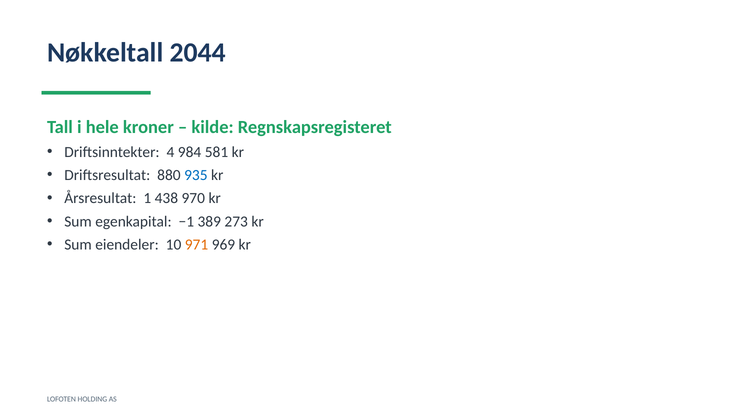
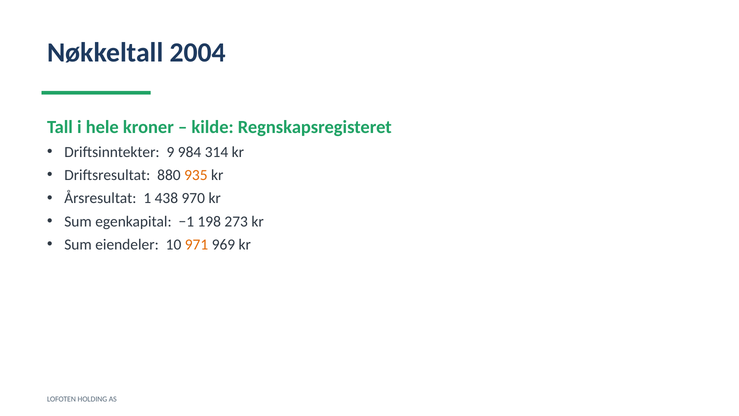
2044: 2044 -> 2004
4: 4 -> 9
581: 581 -> 314
935 colour: blue -> orange
389: 389 -> 198
